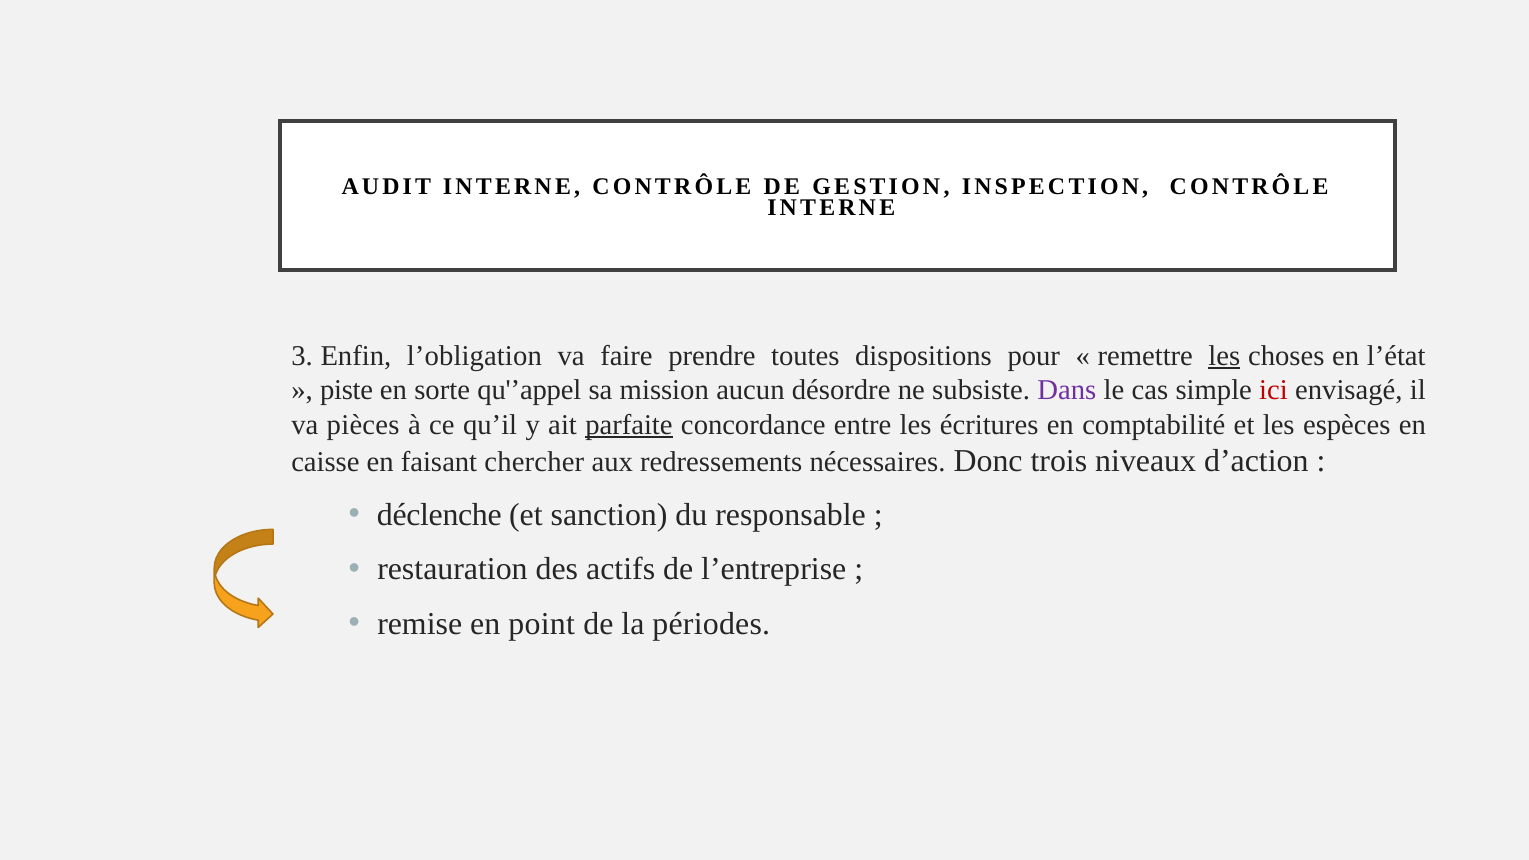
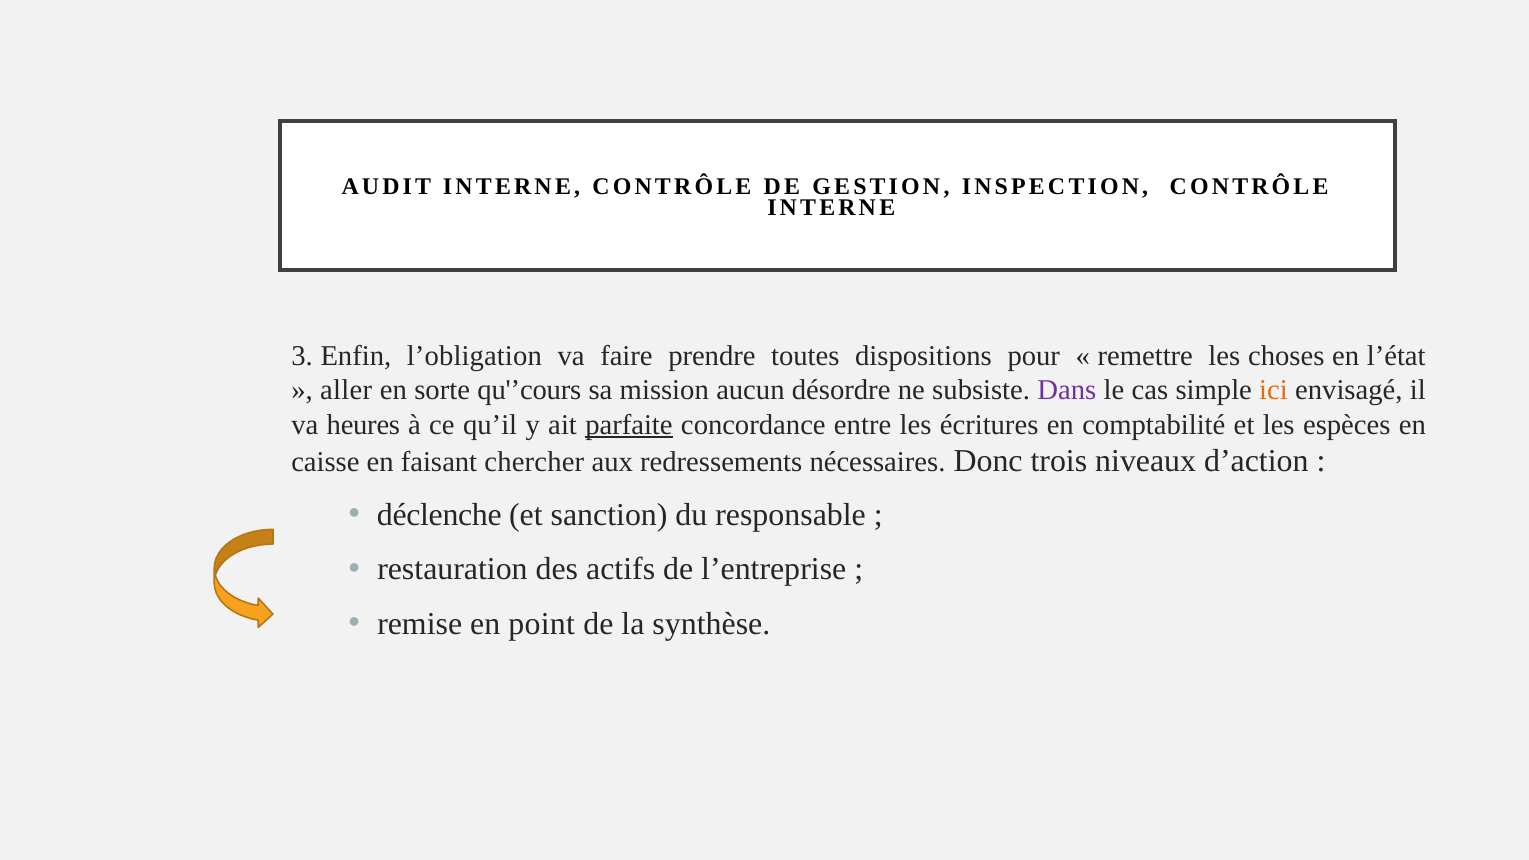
les at (1224, 356) underline: present -> none
piste: piste -> aller
qu'’appel: qu'’appel -> qu'’cours
ici colour: red -> orange
pièces: pièces -> heures
périodes: périodes -> synthèse
